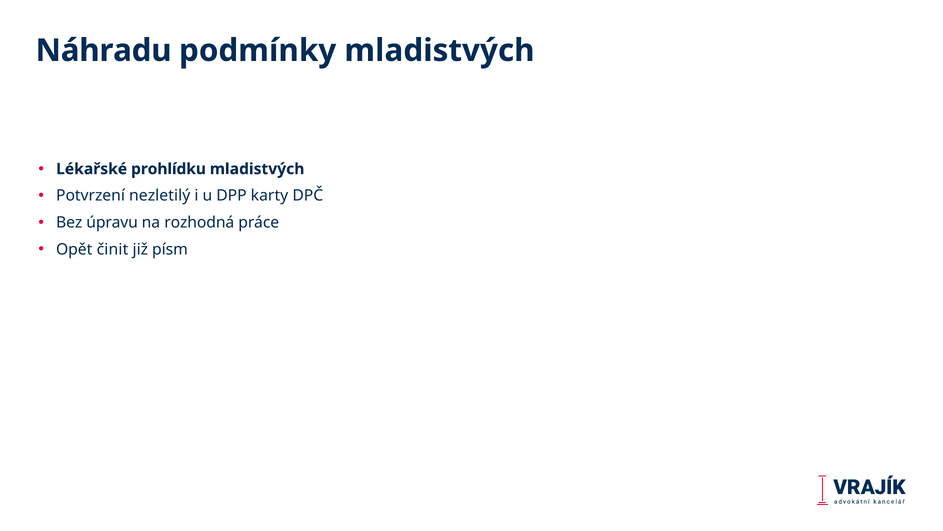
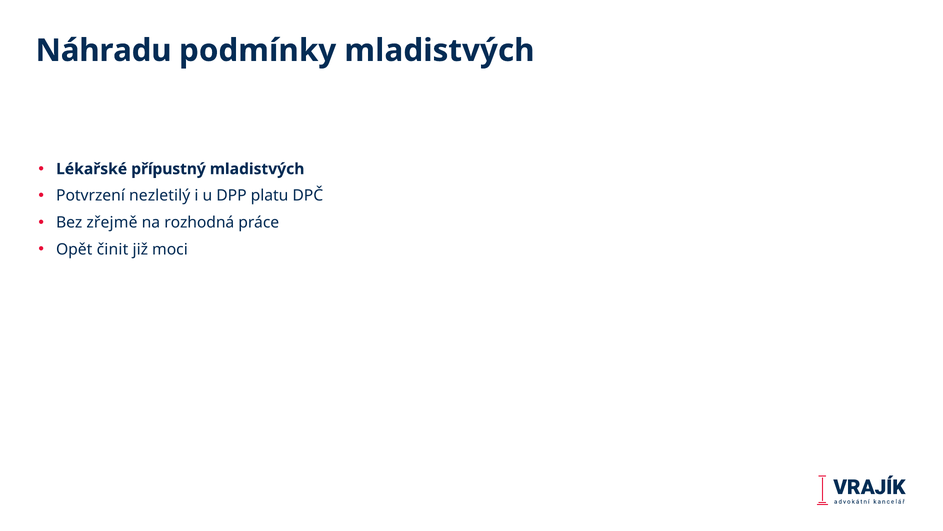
prohlídku: prohlídku -> přípustný
karty: karty -> platu
úpravu: úpravu -> zřejmě
písm: písm -> moci
